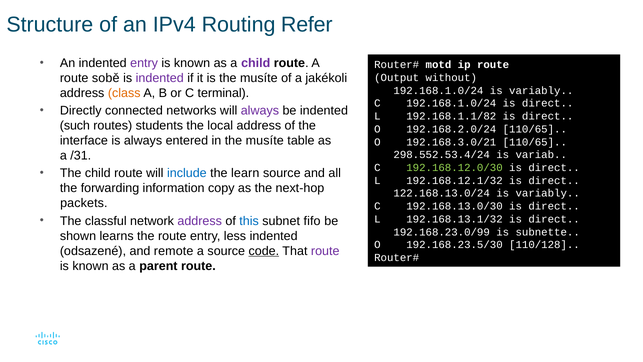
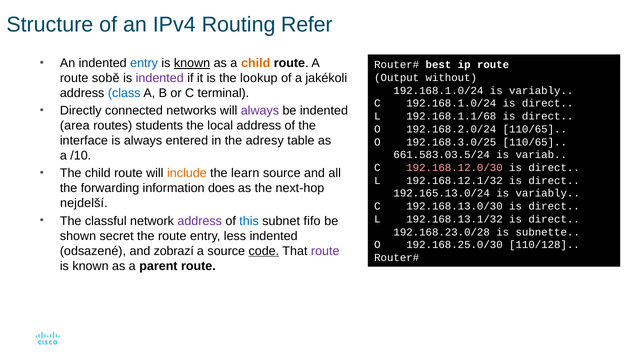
entry at (144, 63) colour: purple -> blue
known at (192, 63) underline: none -> present
child at (256, 63) colour: purple -> orange
motd: motd -> best
is the musíte: musíte -> lookup
class colour: orange -> blue
192.168.1.1/82: 192.168.1.1/82 -> 192.168.1.1/68
such: such -> area
in the musíte: musíte -> adresy
192.168.3.0/21: 192.168.3.0/21 -> 192.168.3.0/25
/31: /31 -> /10
298.552.53.4/24: 298.552.53.4/24 -> 661.583.03.5/24
192.168.12.0/30 colour: light green -> pink
include colour: blue -> orange
copy: copy -> does
122.168.13.0/24: 122.168.13.0/24 -> 192.165.13.0/24
packets: packets -> nejdelší
192.168.23.0/99: 192.168.23.0/99 -> 192.168.23.0/28
learns: learns -> secret
192.168.23.5/30: 192.168.23.5/30 -> 192.168.25.0/30
remote: remote -> zobrazí
